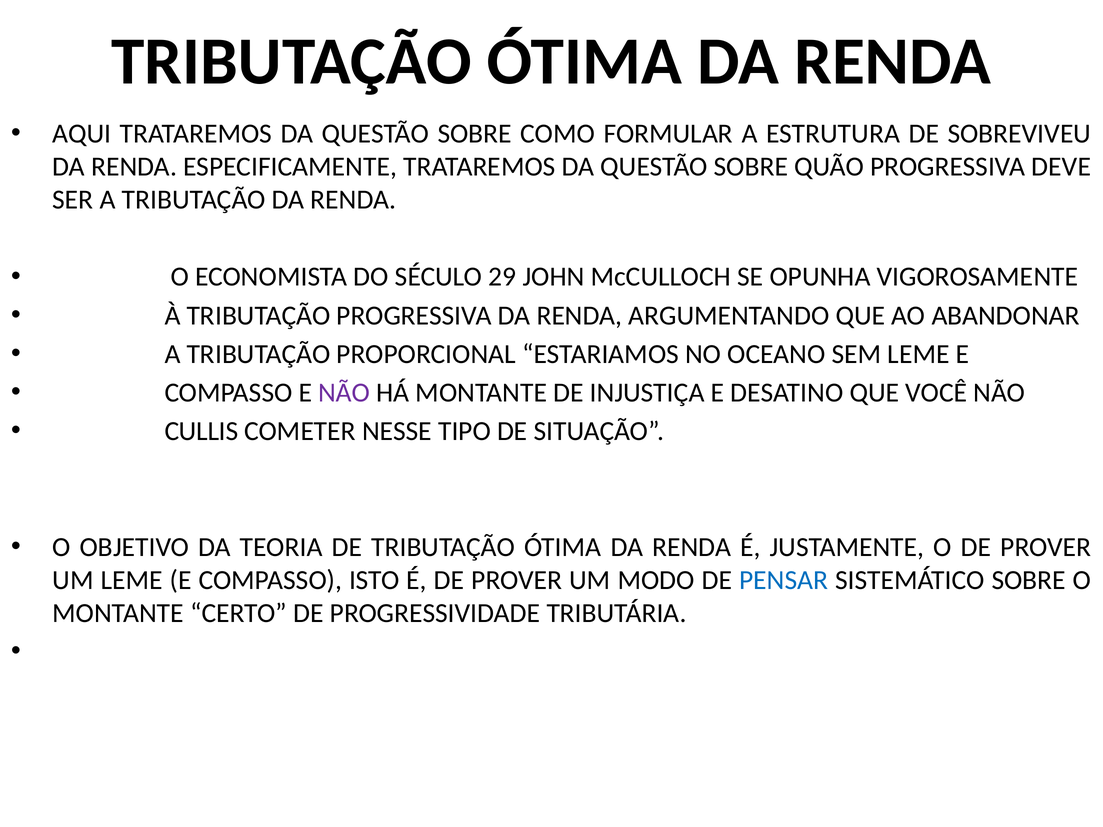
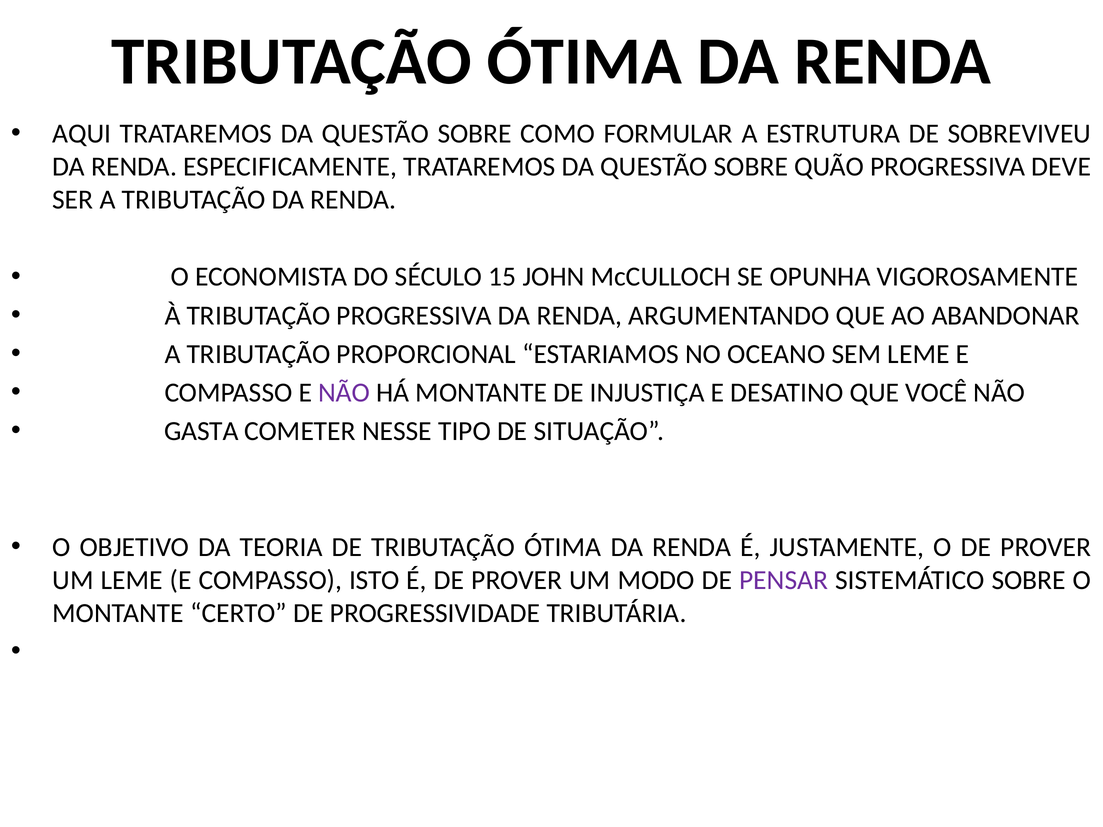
29: 29 -> 15
CULLIS: CULLIS -> GASTA
PENSAR colour: blue -> purple
